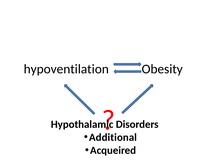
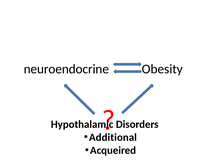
hypoventilation: hypoventilation -> neuroendocrine
